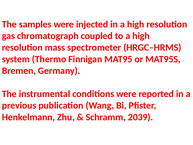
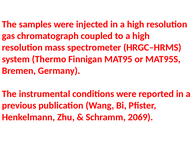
2039: 2039 -> 2069
